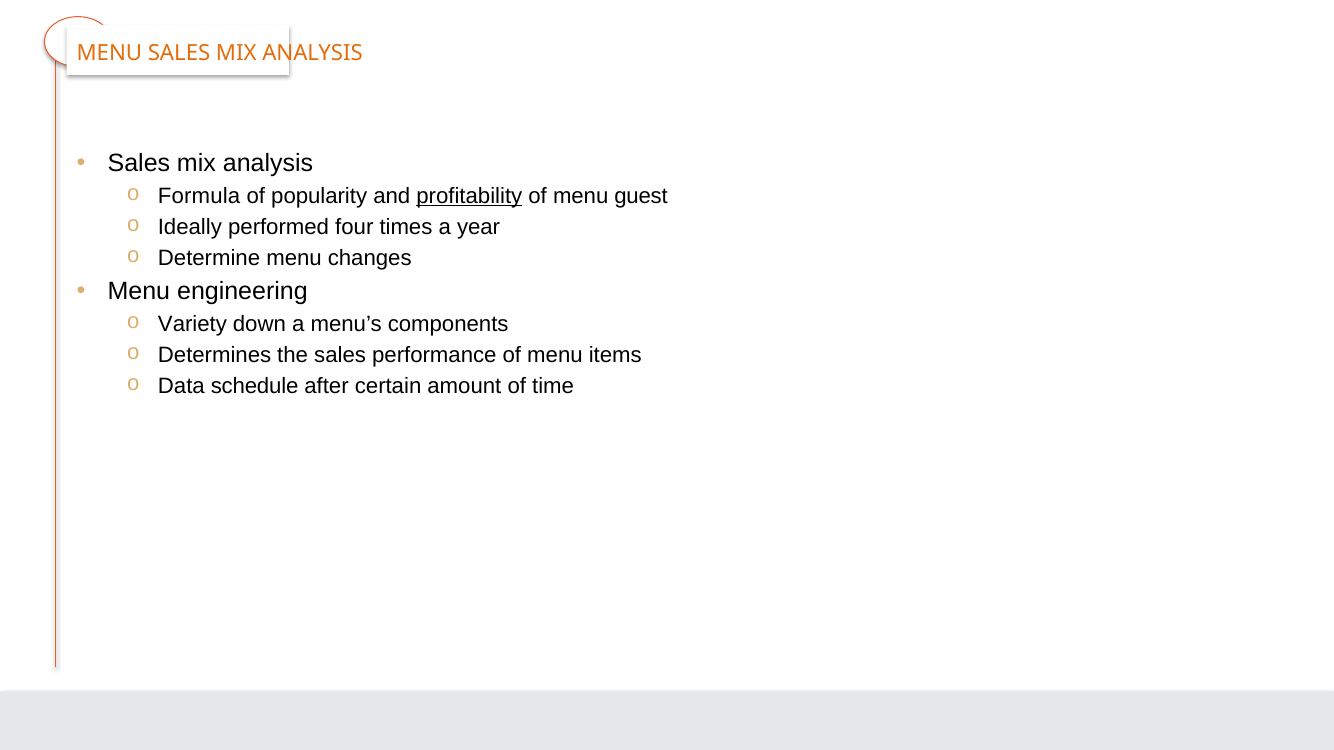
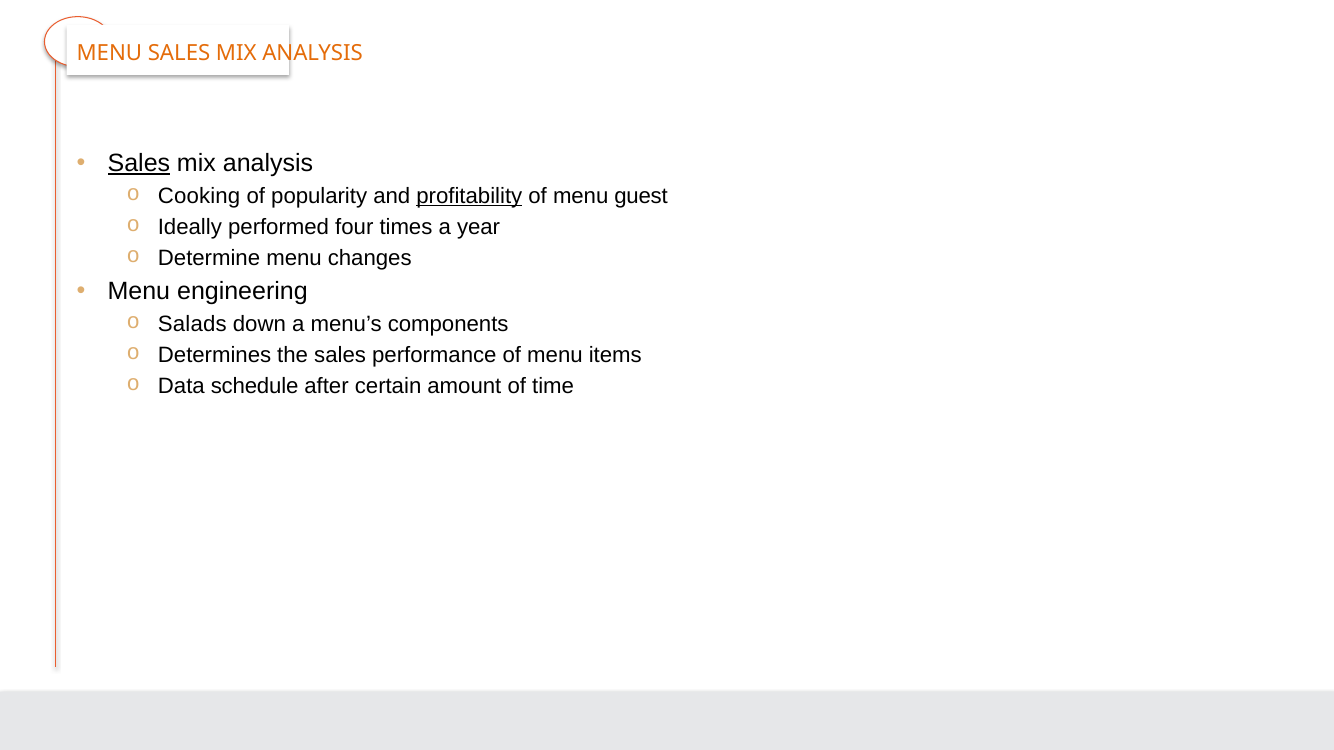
Sales at (139, 163) underline: none -> present
Formula: Formula -> Cooking
Variety: Variety -> Salads
